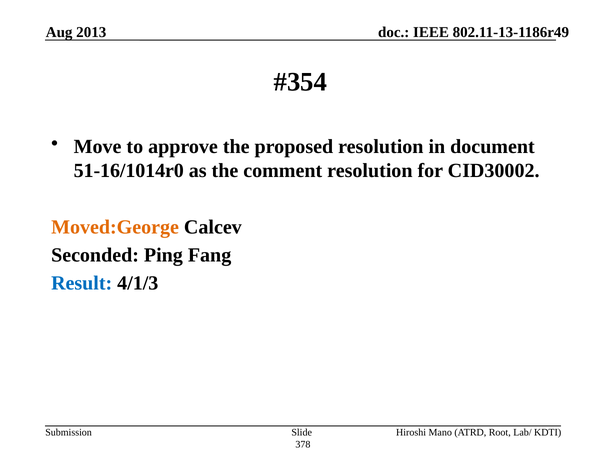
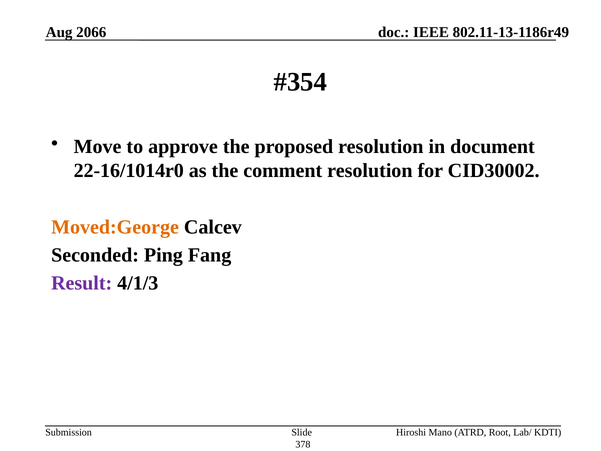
2013: 2013 -> 2066
51-16/1014r0: 51-16/1014r0 -> 22-16/1014r0
Result colour: blue -> purple
